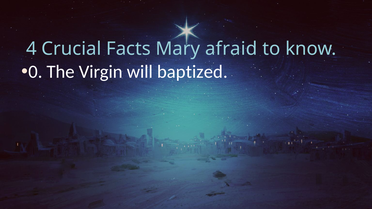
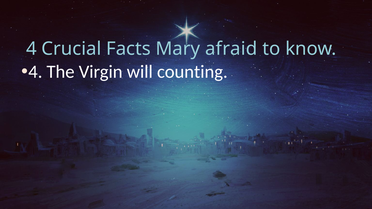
0 at (35, 72): 0 -> 4
baptized: baptized -> counting
